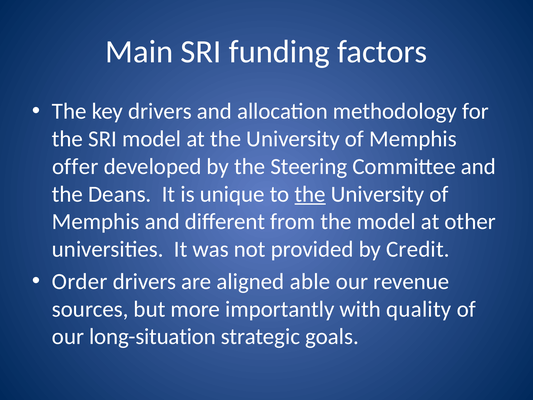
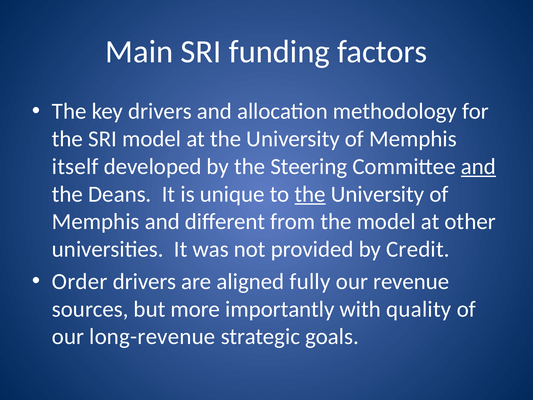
offer: offer -> itself
and at (479, 166) underline: none -> present
able: able -> fully
long-situation: long-situation -> long-revenue
